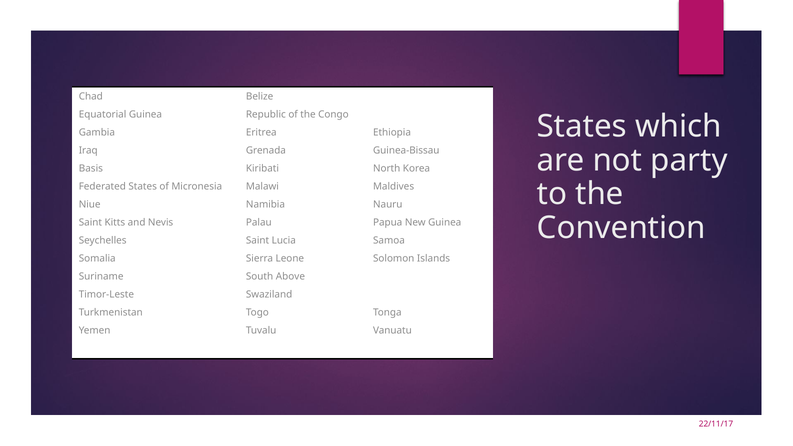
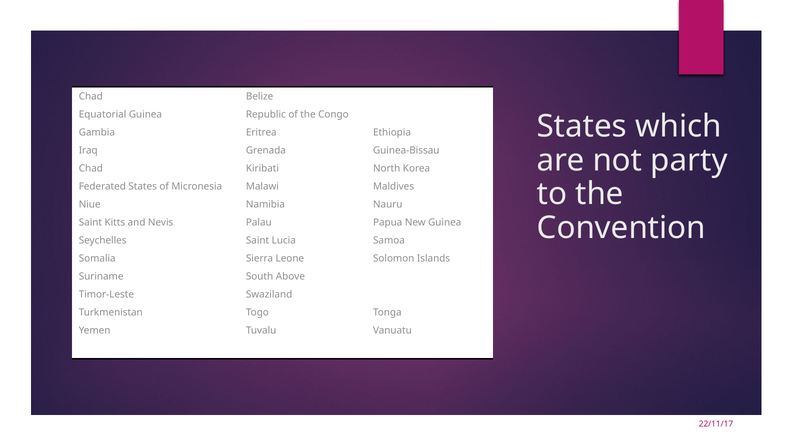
Basis at (91, 168): Basis -> Chad
